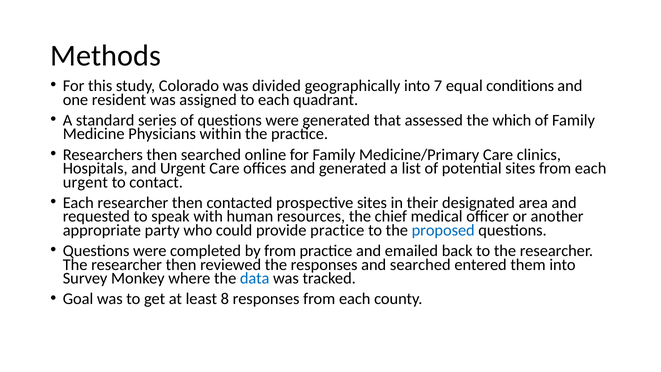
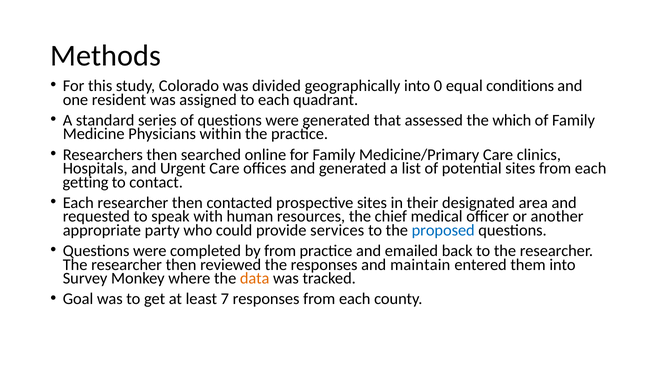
7: 7 -> 0
urgent at (85, 182): urgent -> getting
provide practice: practice -> services
and searched: searched -> maintain
data colour: blue -> orange
8: 8 -> 7
